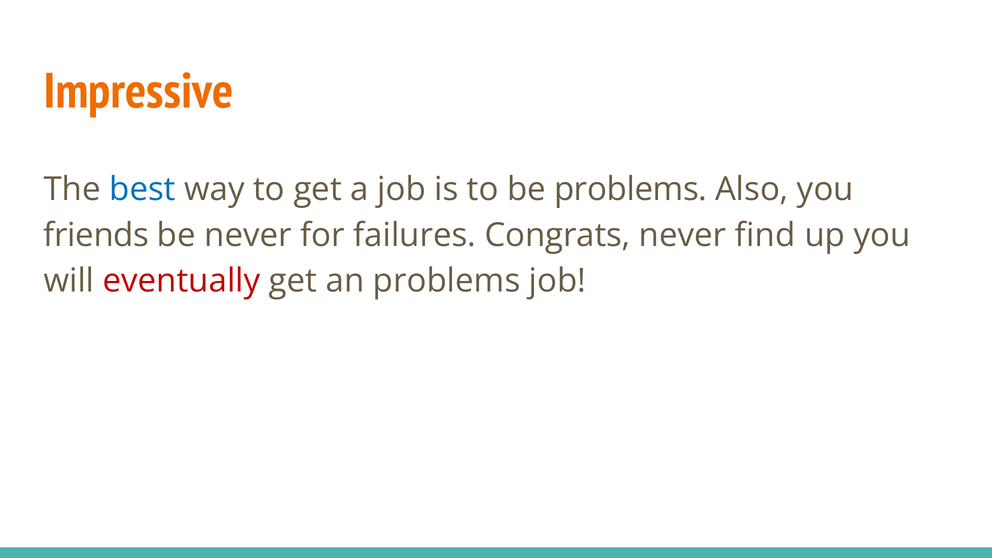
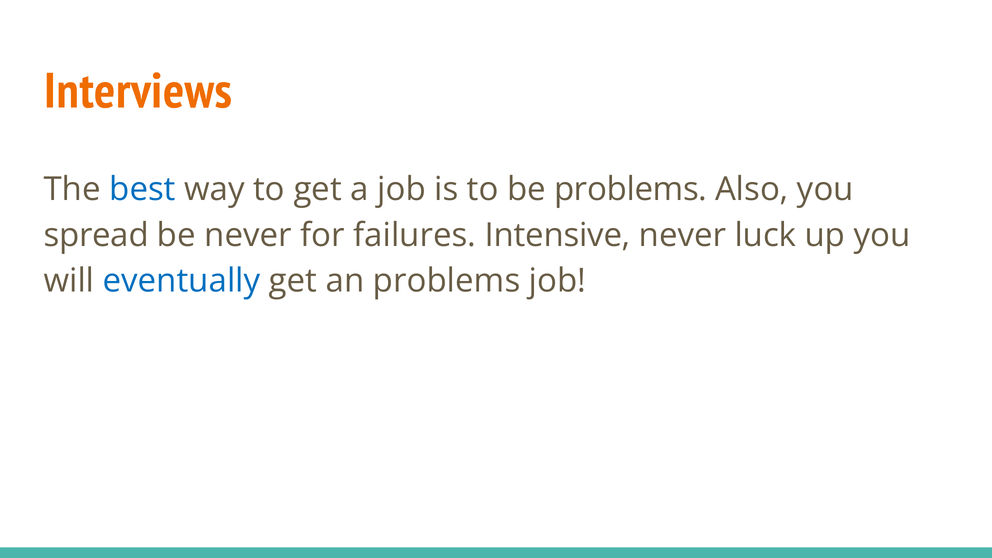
Impressive: Impressive -> Interviews
friends: friends -> spread
Congrats: Congrats -> Intensive
find: find -> luck
eventually colour: red -> blue
